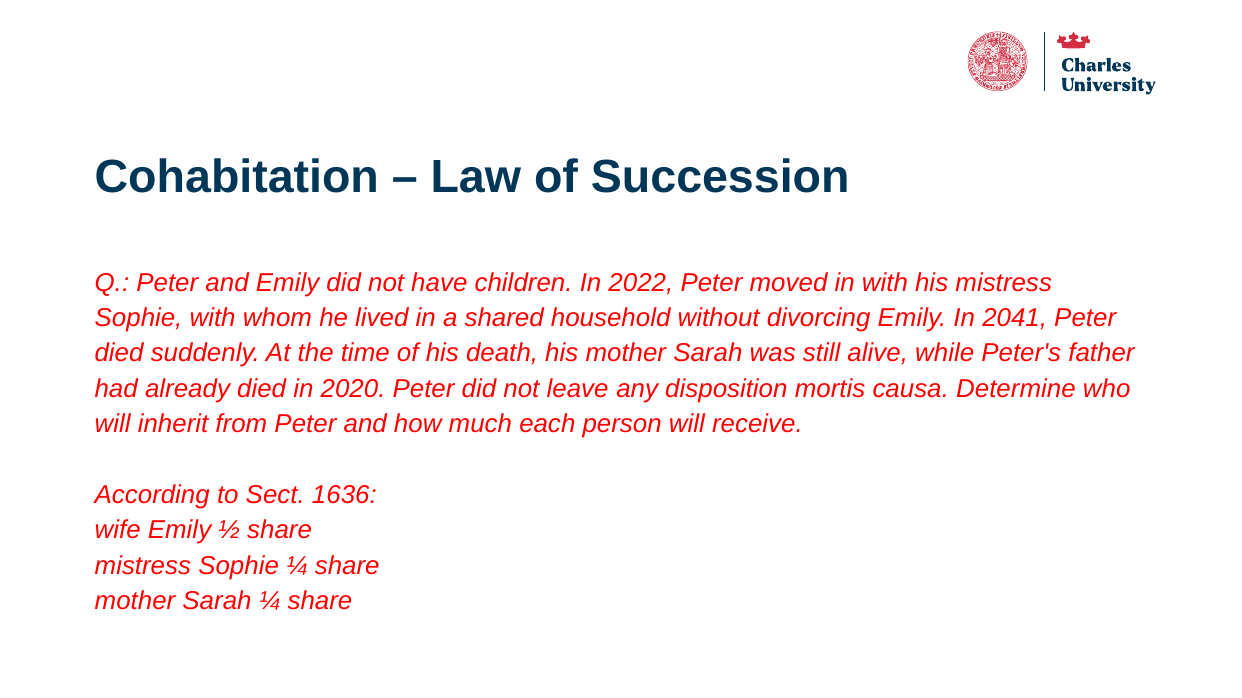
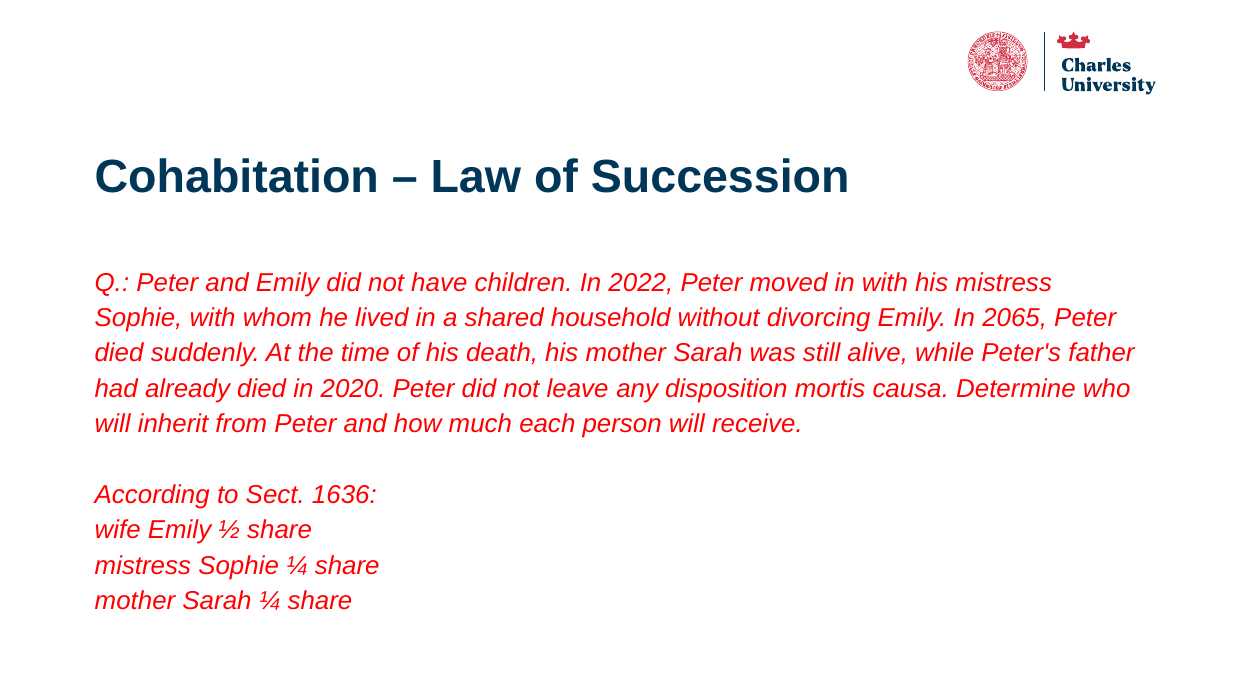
2041: 2041 -> 2065
